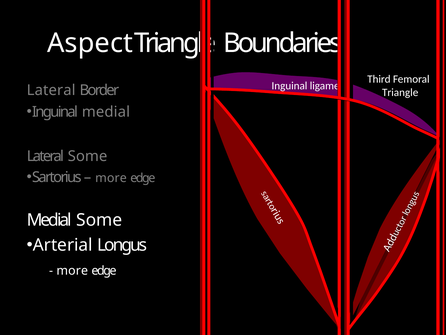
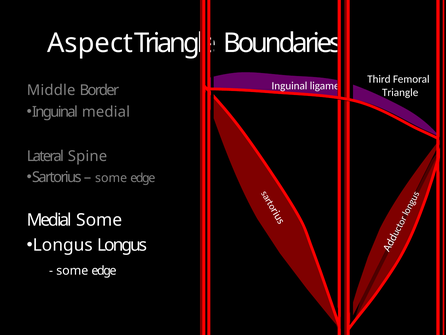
Lateral at (51, 90): Lateral -> Middle
Lateral Some: Some -> Spine
more at (111, 178): more -> some
Arterial at (63, 245): Arterial -> Longus
more at (72, 270): more -> some
